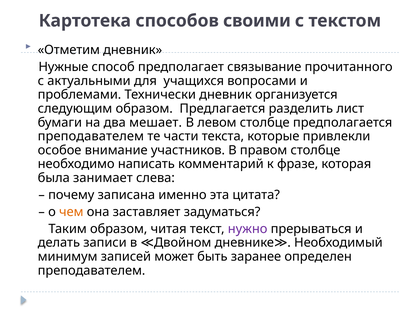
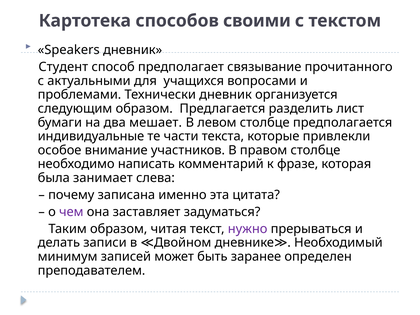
Отметим: Отметим -> Speakers
Нужные: Нужные -> Студент
преподавателем at (91, 136): преподавателем -> индивидуальные
чем colour: orange -> purple
